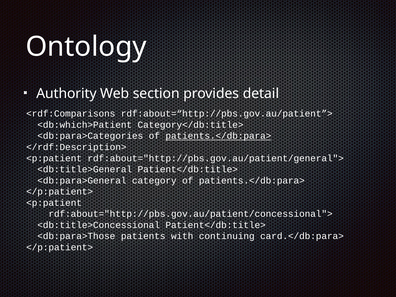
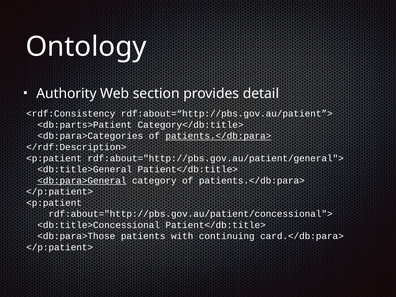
<rdf:Comparisons: <rdf:Comparisons -> <rdf:Consistency
<db:which>Patient: <db:which>Patient -> <db:parts>Patient
<db:para>General underline: none -> present
